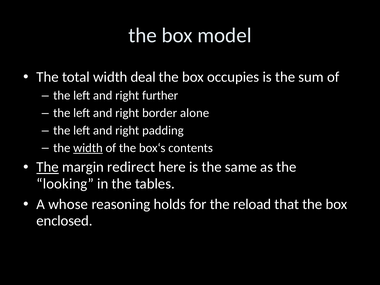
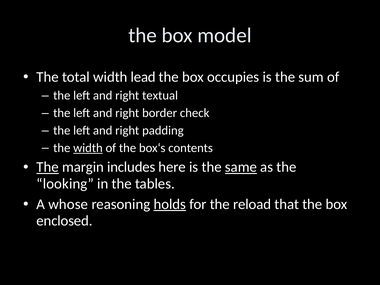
deal: deal -> lead
further: further -> textual
alone: alone -> check
redirect: redirect -> includes
same underline: none -> present
holds underline: none -> present
